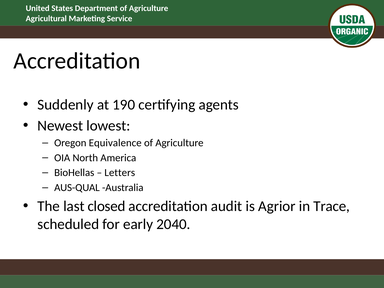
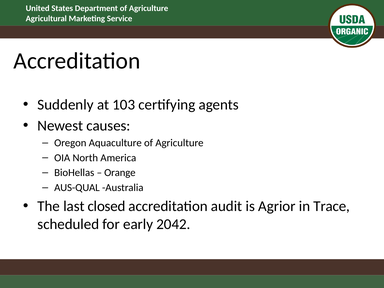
190: 190 -> 103
lowest: lowest -> causes
Equivalence: Equivalence -> Aquaculture
Letters: Letters -> Orange
2040: 2040 -> 2042
